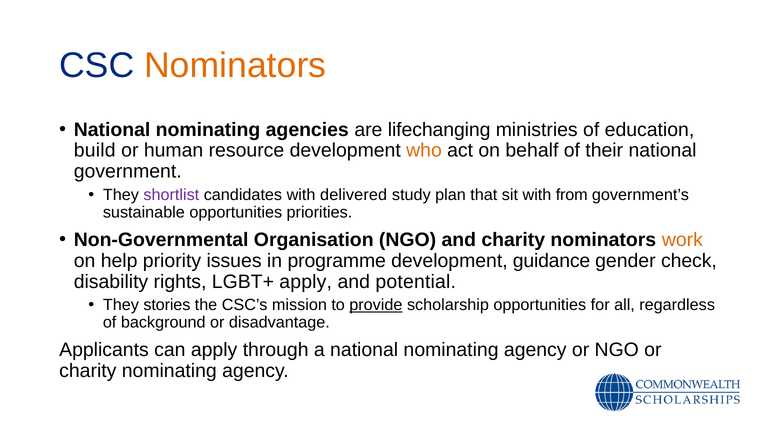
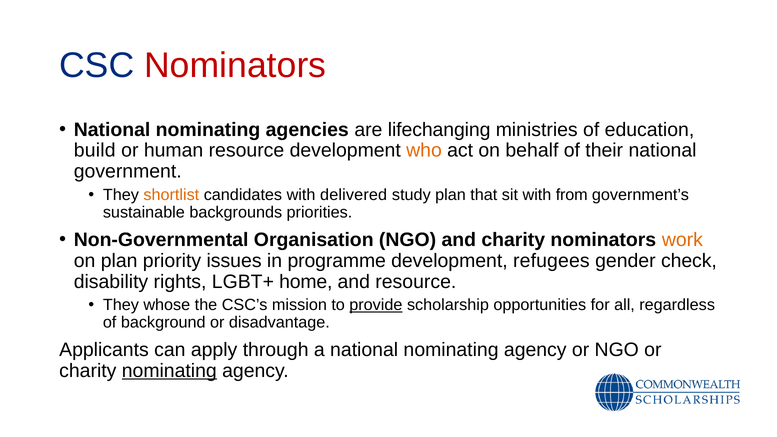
Nominators at (235, 65) colour: orange -> red
shortlist colour: purple -> orange
sustainable opportunities: opportunities -> backgrounds
on help: help -> plan
guidance: guidance -> refugees
LGBT+ apply: apply -> home
and potential: potential -> resource
stories: stories -> whose
nominating at (169, 371) underline: none -> present
